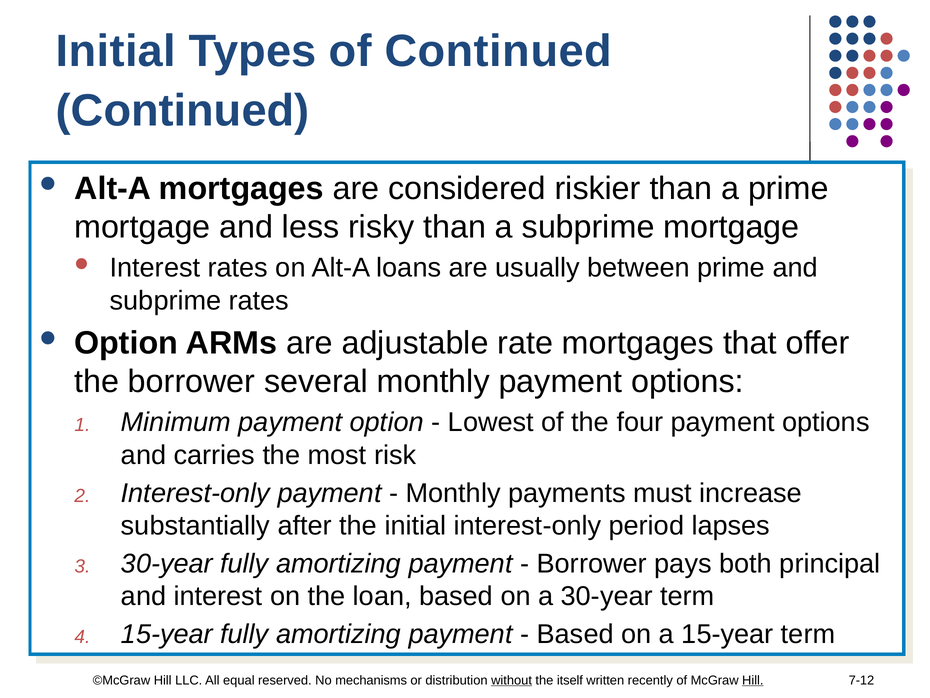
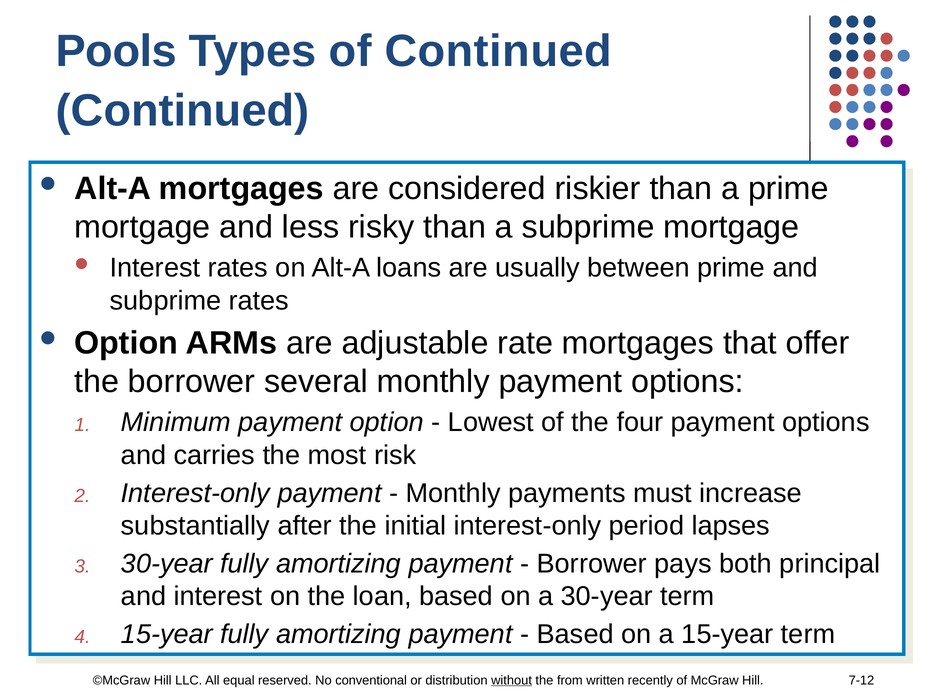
Initial at (116, 51): Initial -> Pools
mechanisms: mechanisms -> conventional
itself: itself -> from
Hill at (753, 680) underline: present -> none
